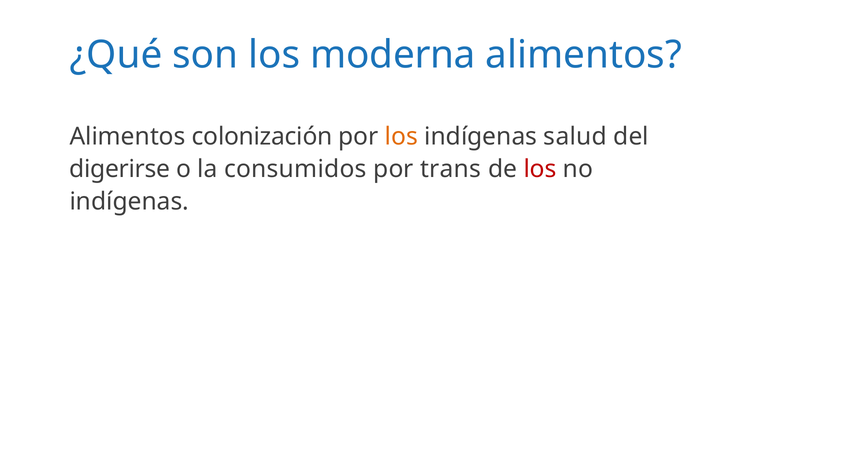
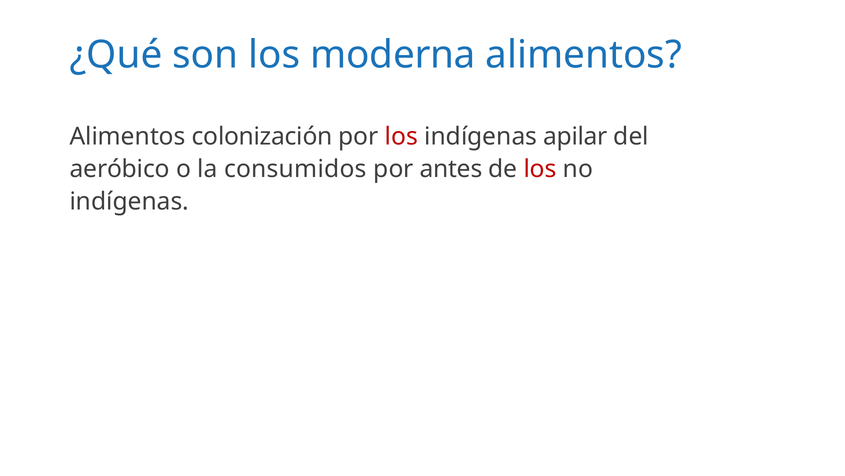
los at (401, 136) colour: orange -> red
salud: salud -> apilar
digerirse: digerirse -> aeróbico
trans: trans -> antes
